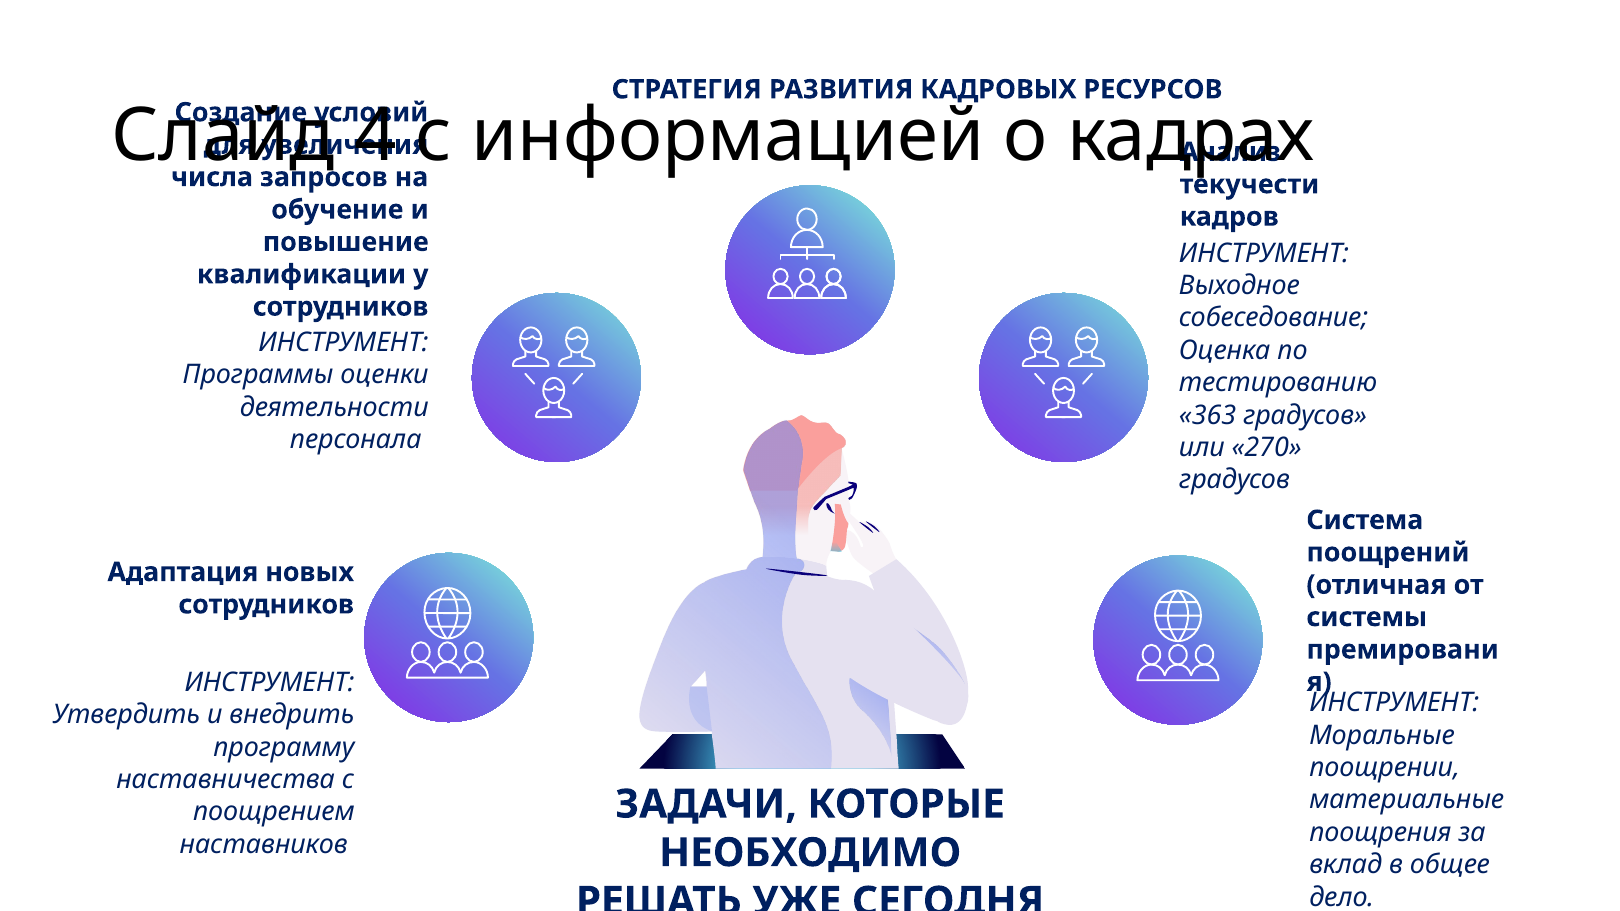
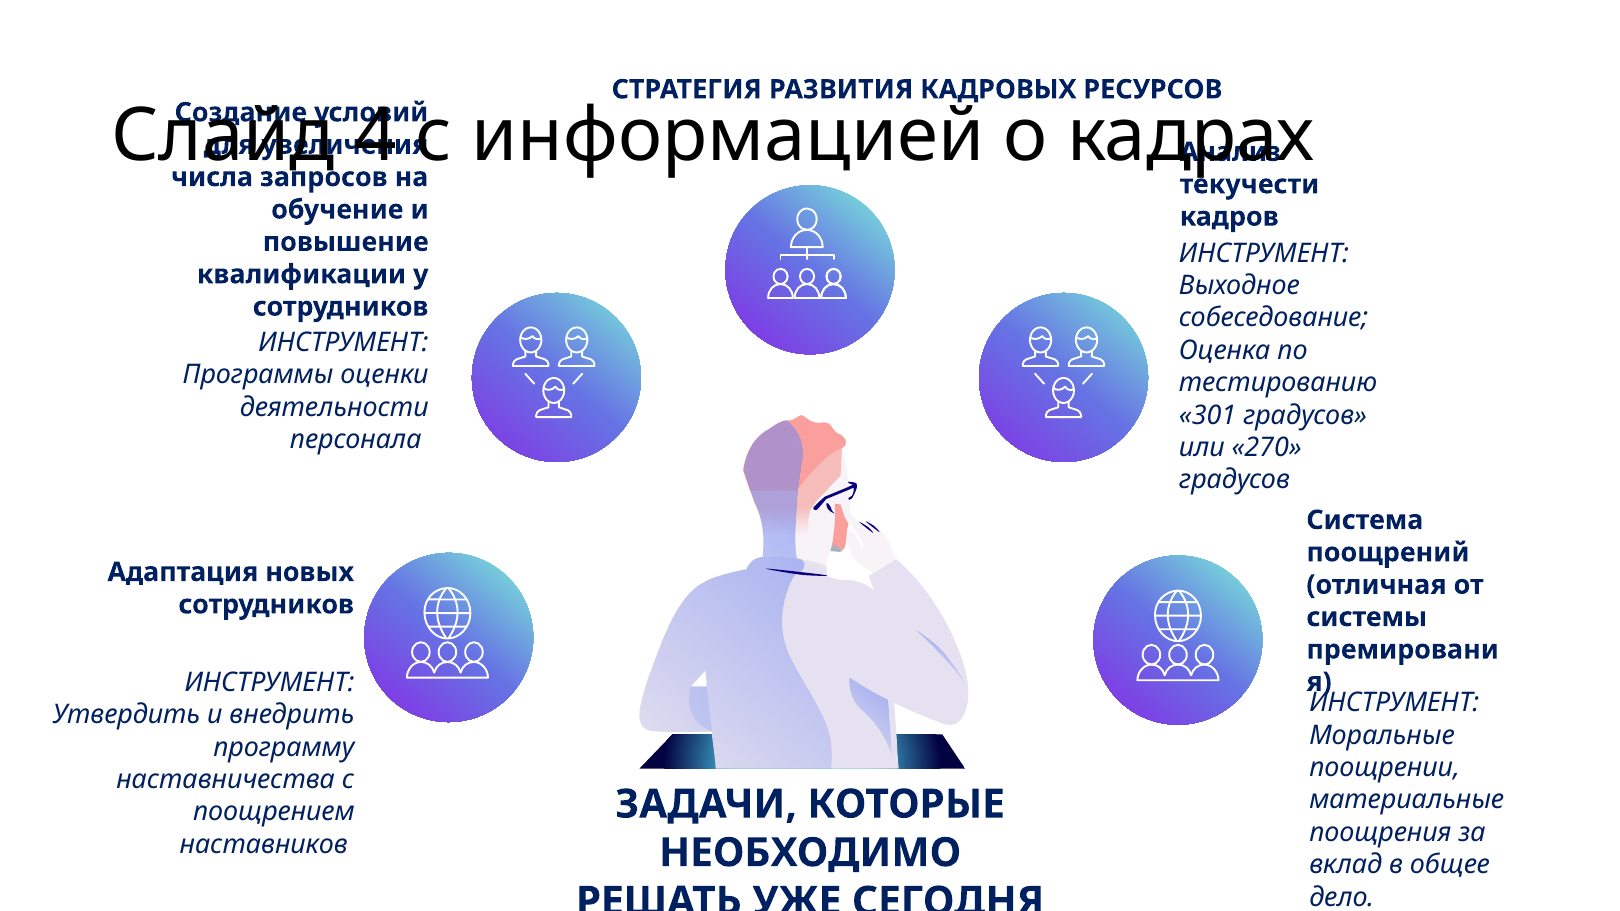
363: 363 -> 301
